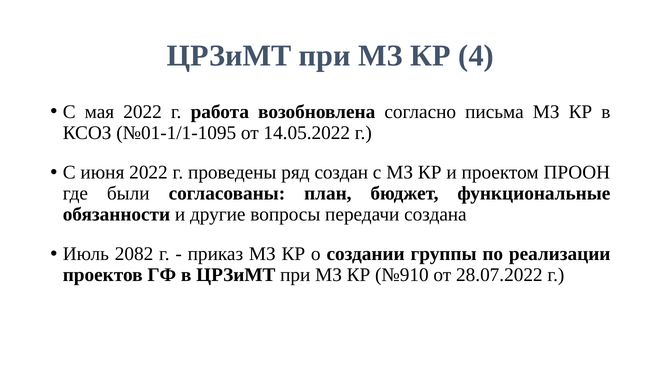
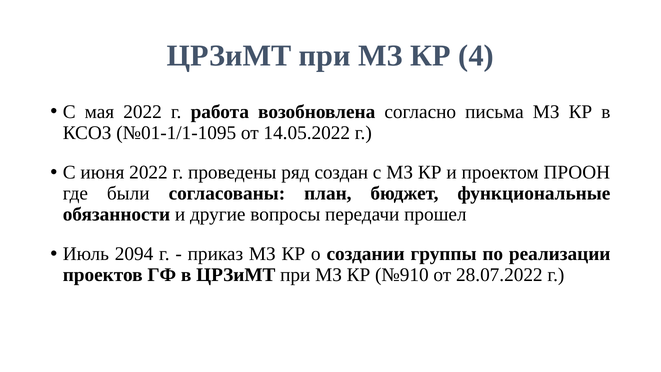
создана: создана -> прошел
2082: 2082 -> 2094
